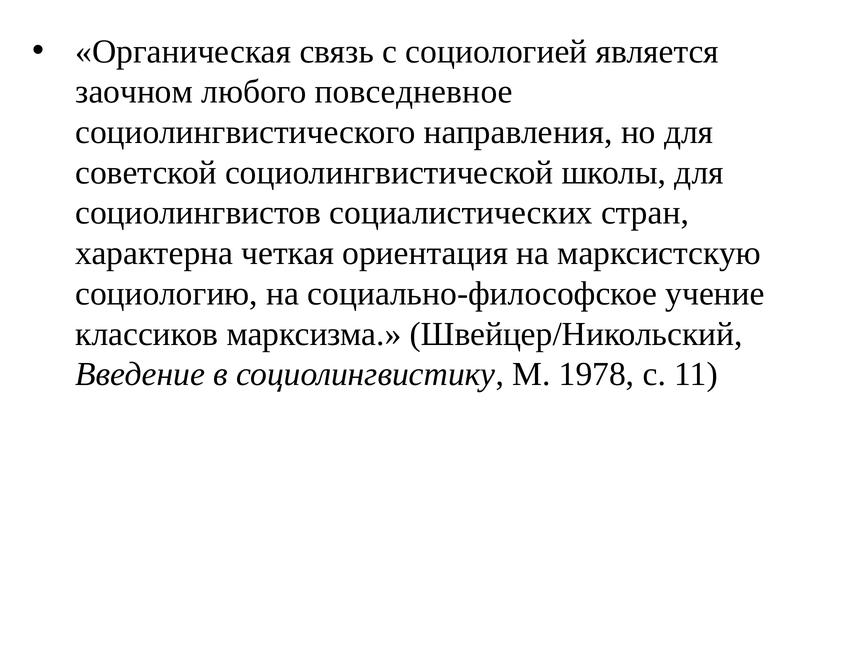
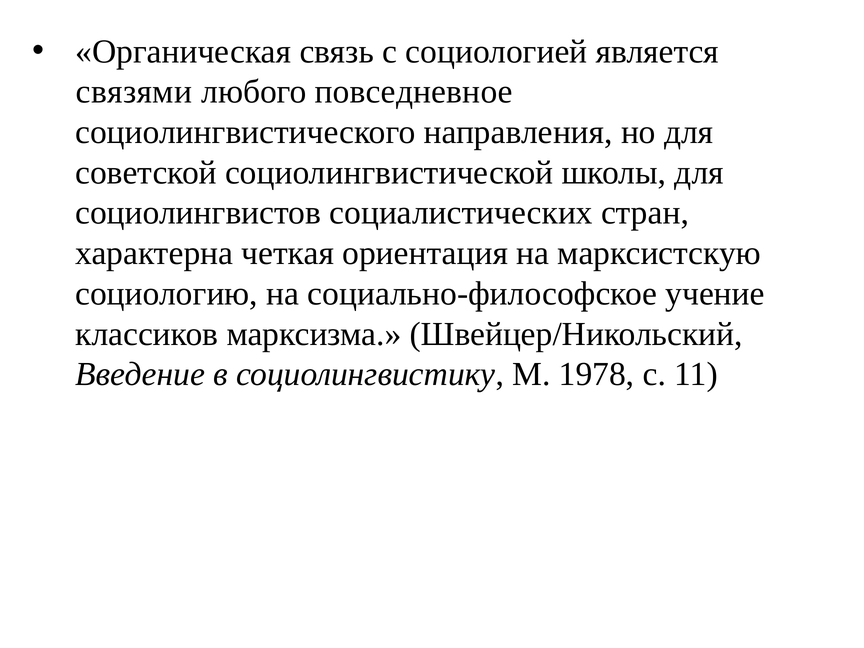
заочном: заочном -> связями
